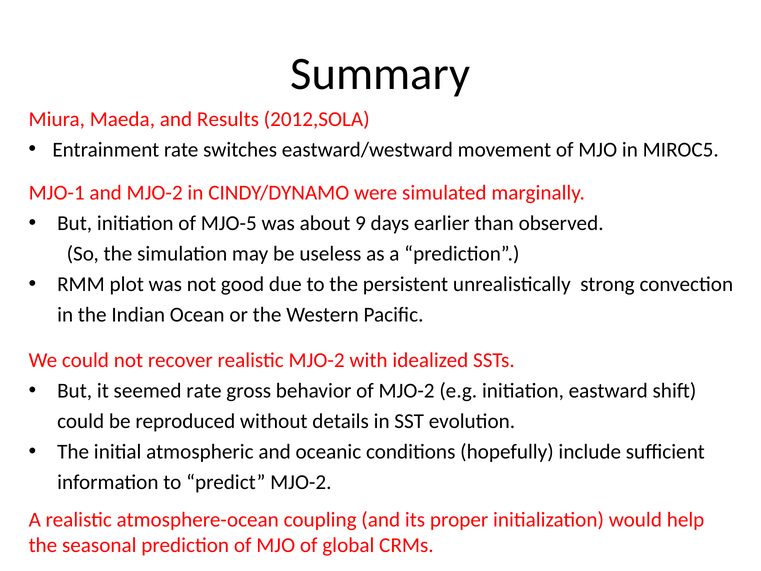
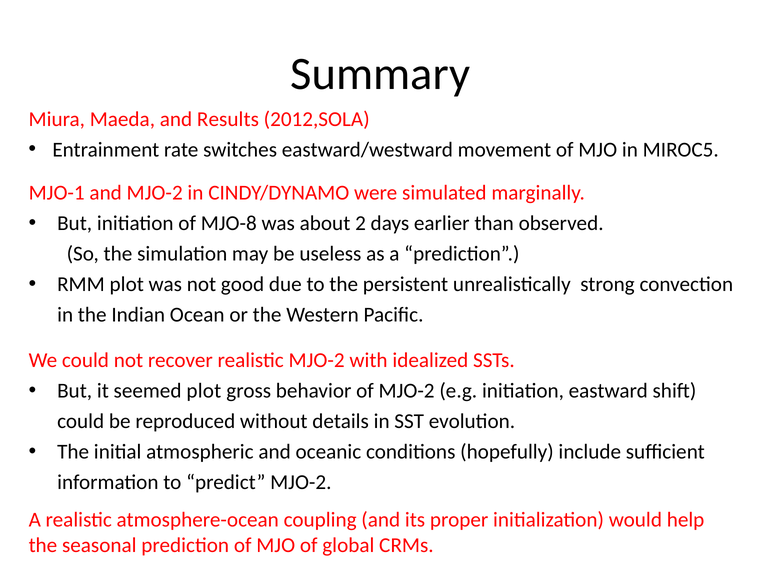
MJO-5: MJO-5 -> MJO-8
9: 9 -> 2
seemed rate: rate -> plot
